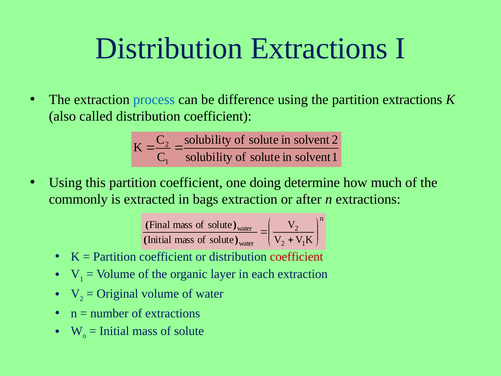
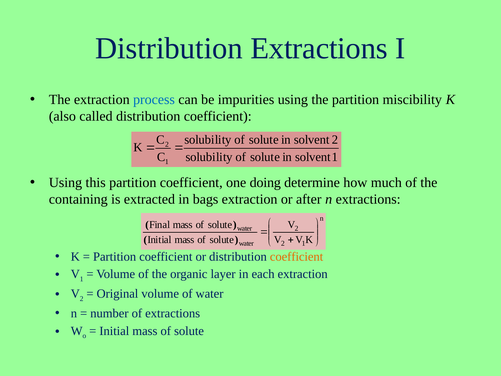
difference: difference -> impurities
partition extractions: extractions -> miscibility
commonly: commonly -> containing
coefficient at (297, 256) colour: red -> orange
